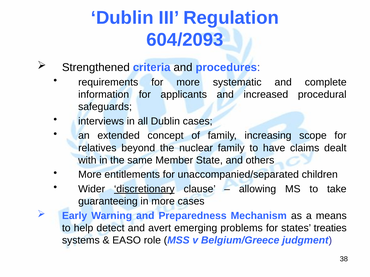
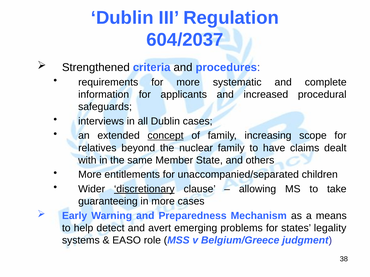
604/2093: 604/2093 -> 604/2037
concept underline: none -> present
treaties: treaties -> legality
